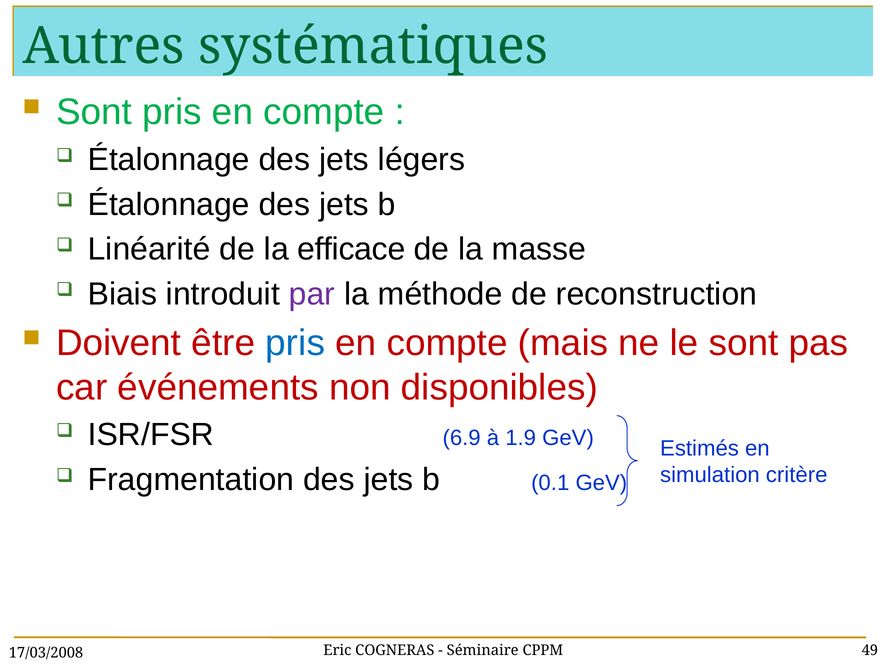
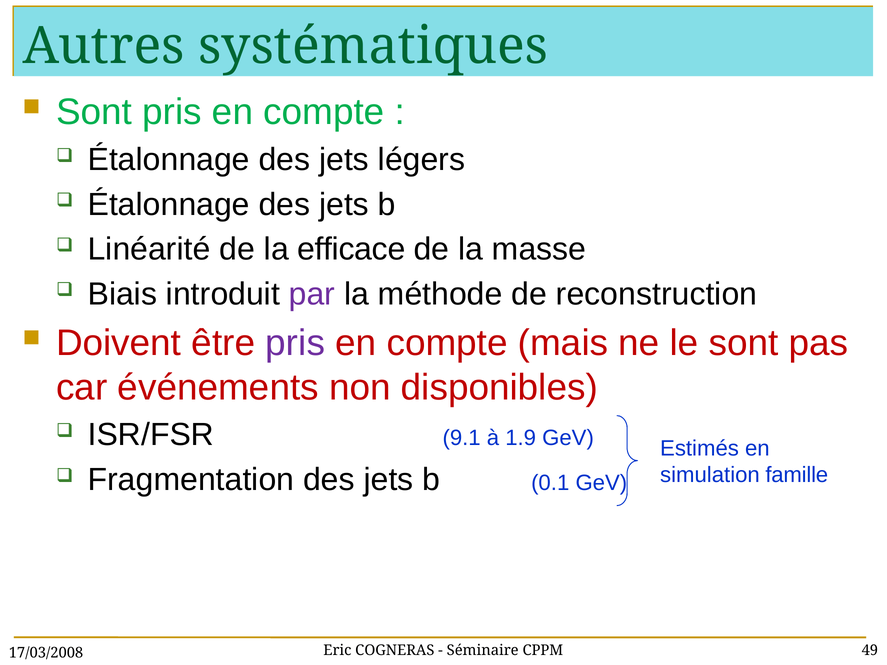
pris at (295, 343) colour: blue -> purple
6.9: 6.9 -> 9.1
critère: critère -> famille
